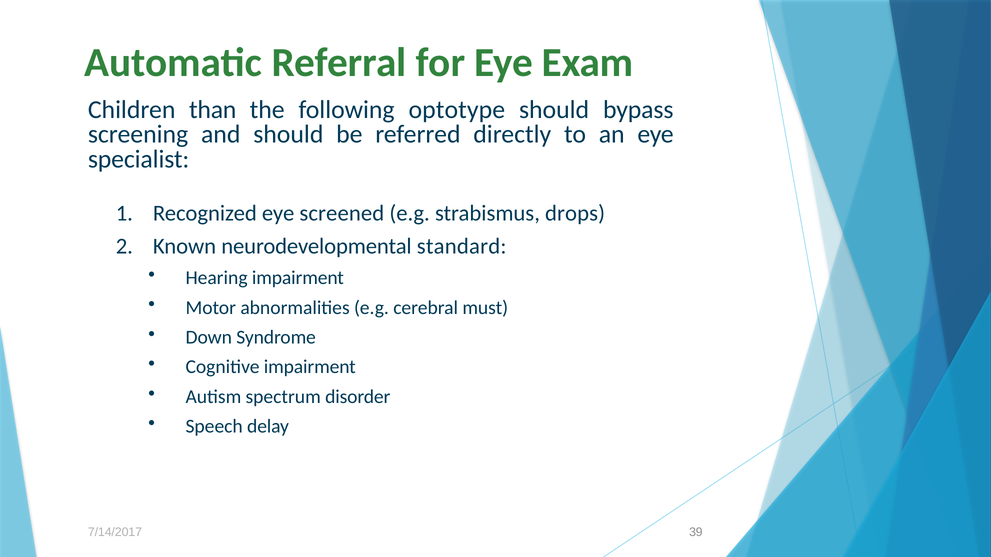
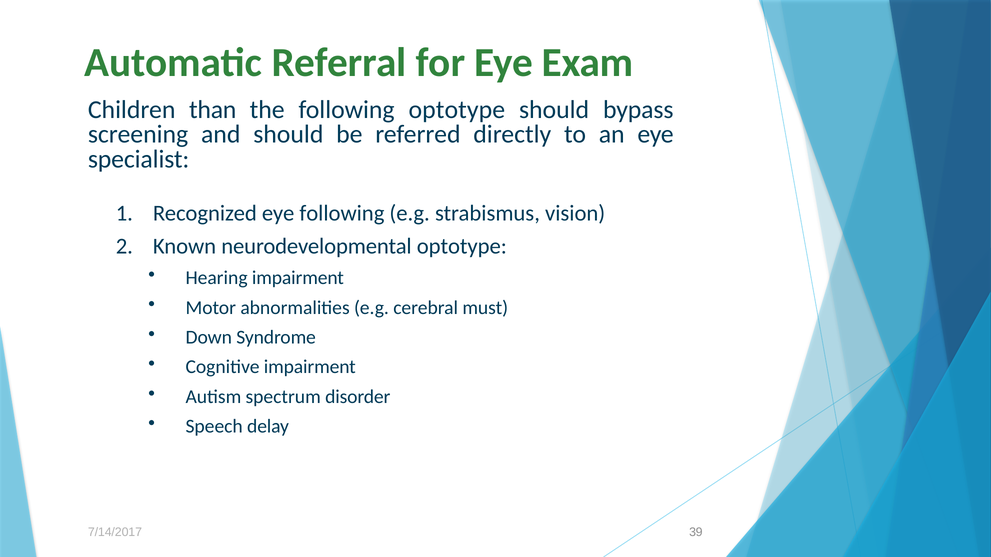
eye screened: screened -> following
drops: drops -> vision
neurodevelopmental standard: standard -> optotype
